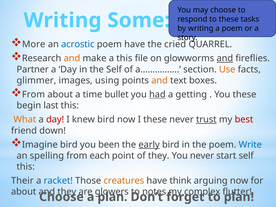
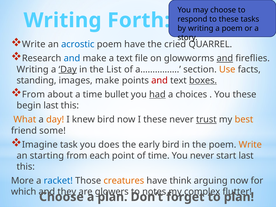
Some: Some -> Forth
More at (34, 44): More -> Write
and at (72, 58) colour: orange -> blue
a this: this -> text
Partner at (33, 69): Partner -> Writing
Day at (68, 69) underline: none -> present
the Self: Self -> List
glimmer: glimmer -> standing
images using: using -> make
and at (160, 80) colour: orange -> red
boxes underline: none -> present
getting: getting -> choices
day at (55, 120) colour: red -> orange
best colour: red -> orange
down: down -> some
Imagine bird: bird -> task
been: been -> does
early underline: present -> none
Write at (250, 145) colour: blue -> orange
spelling: spelling -> starting
of they: they -> time
start self: self -> last
Their: Their -> More
about at (24, 192): about -> which
